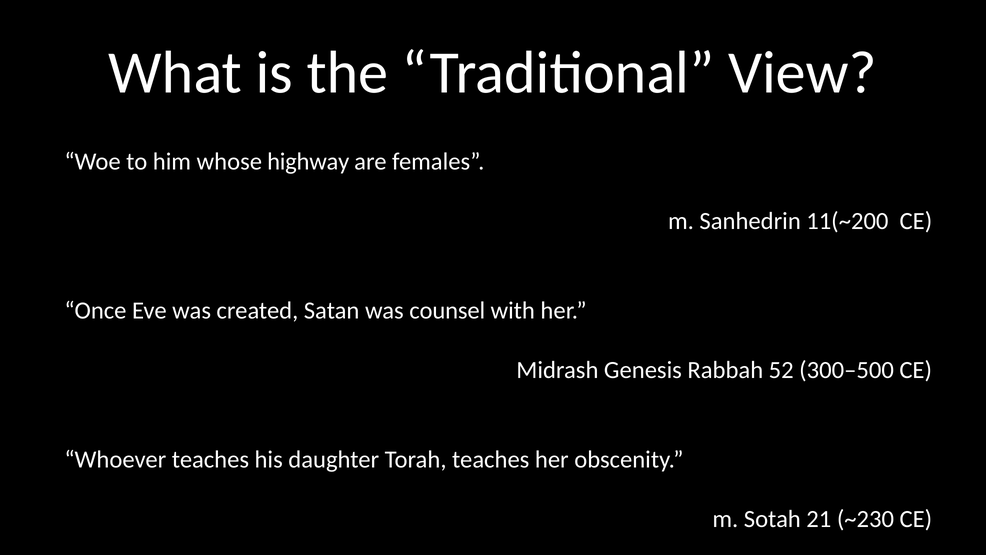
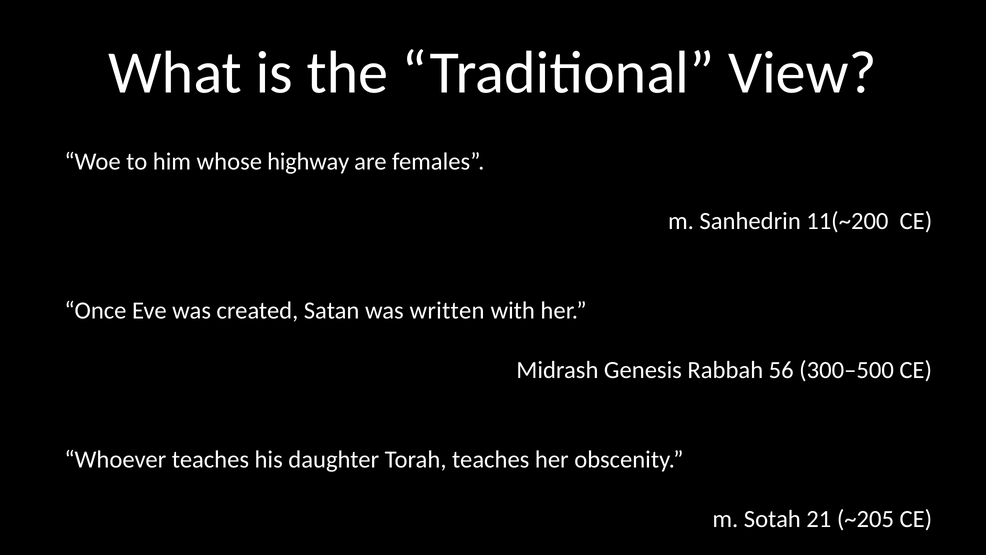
counsel: counsel -> written
52: 52 -> 56
~230: ~230 -> ~205
